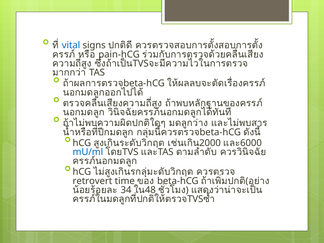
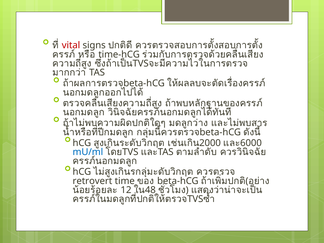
vital colour: blue -> red
pain-hCG: pain-hCG -> time-hCG
34: 34 -> 12
